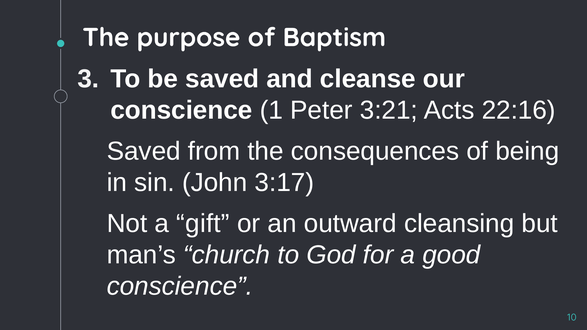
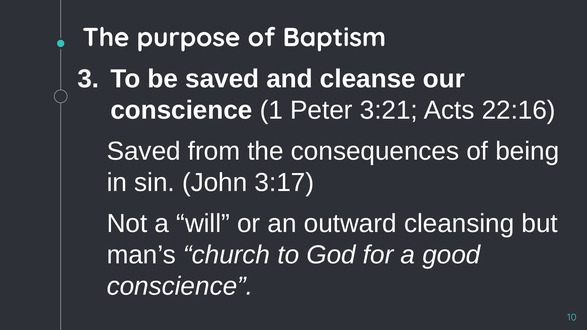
gift: gift -> will
